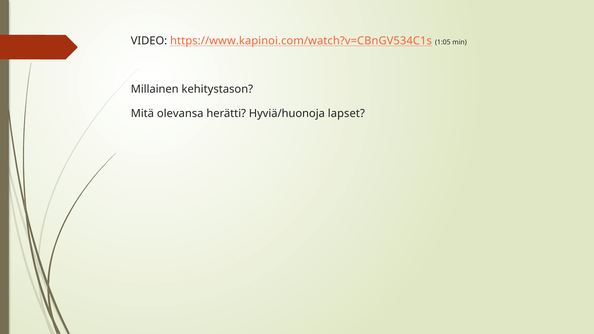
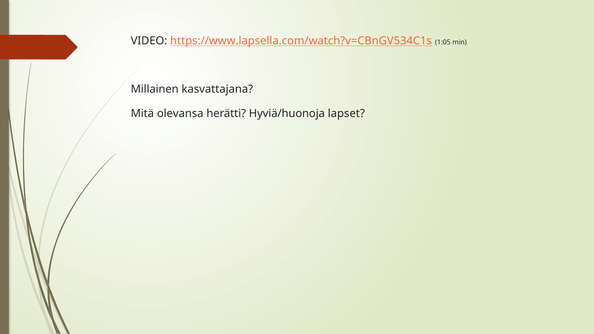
https://www.kapinoi.com/watch?v=CBnGV534C1s: https://www.kapinoi.com/watch?v=CBnGV534C1s -> https://www.lapsella.com/watch?v=CBnGV534C1s
kehitystason: kehitystason -> kasvattajana
